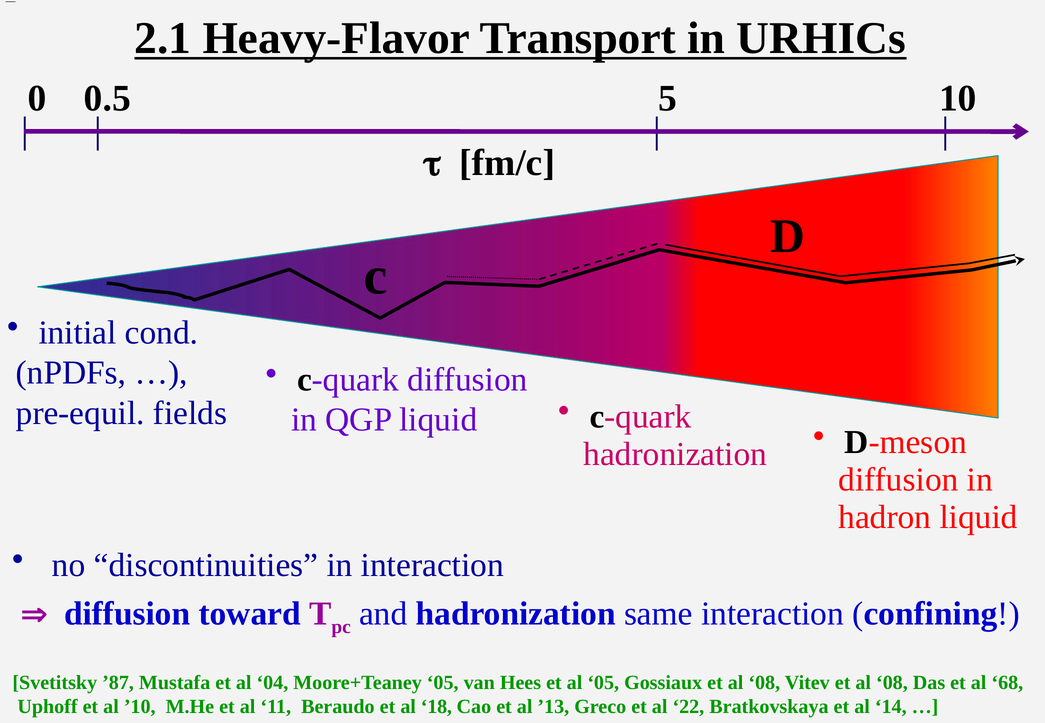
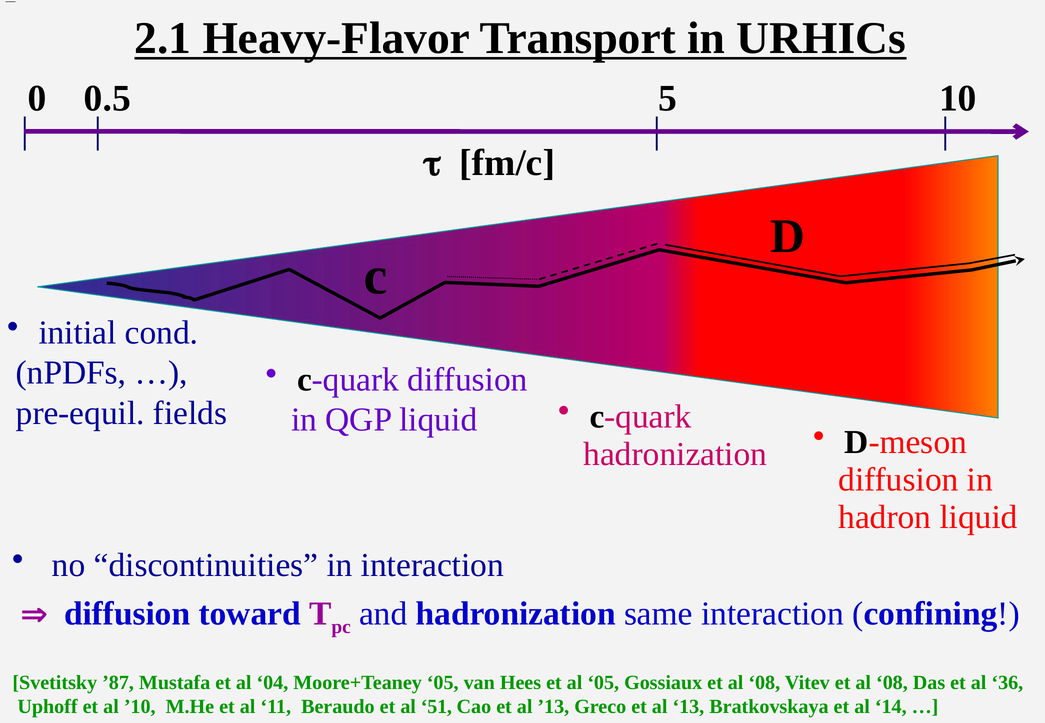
68: 68 -> 36
18: 18 -> 51
22: 22 -> 13
